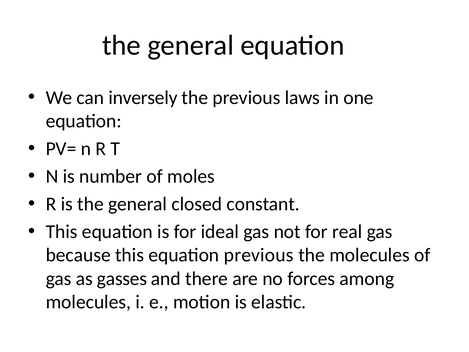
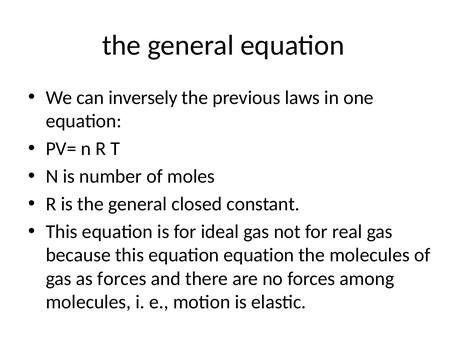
equation previous: previous -> equation
as gasses: gasses -> forces
